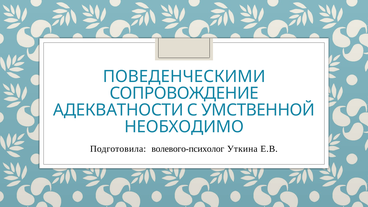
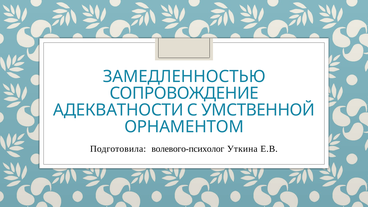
ПОВЕДЕНЧЕСКИМИ: ПОВЕДЕНЧЕСКИМИ -> ЗАМЕДЛЕННОСТЬЮ
НЕОБХОДИМО: НЕОБХОДИМО -> ОРНАМЕНТОМ
